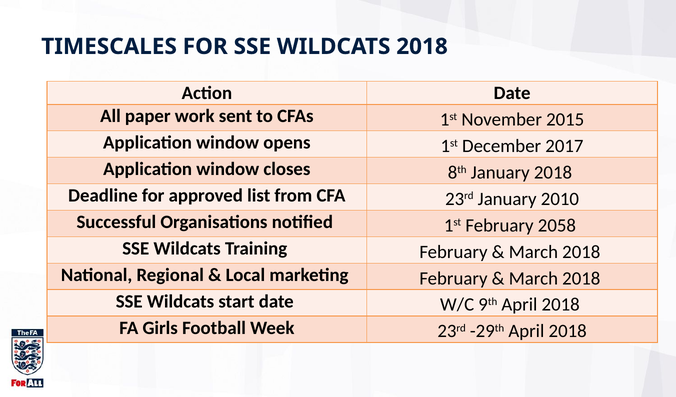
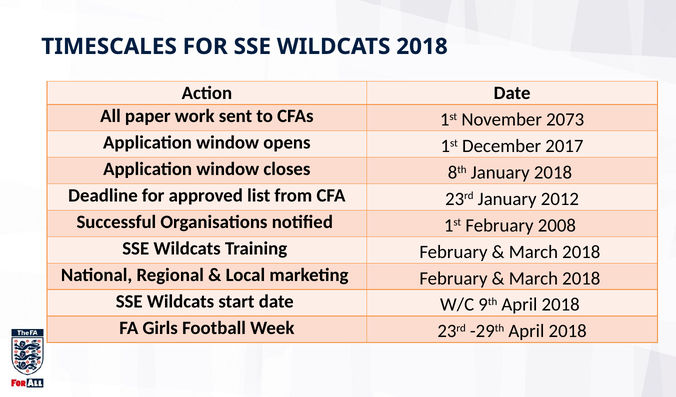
2015: 2015 -> 2073
2010: 2010 -> 2012
2058: 2058 -> 2008
